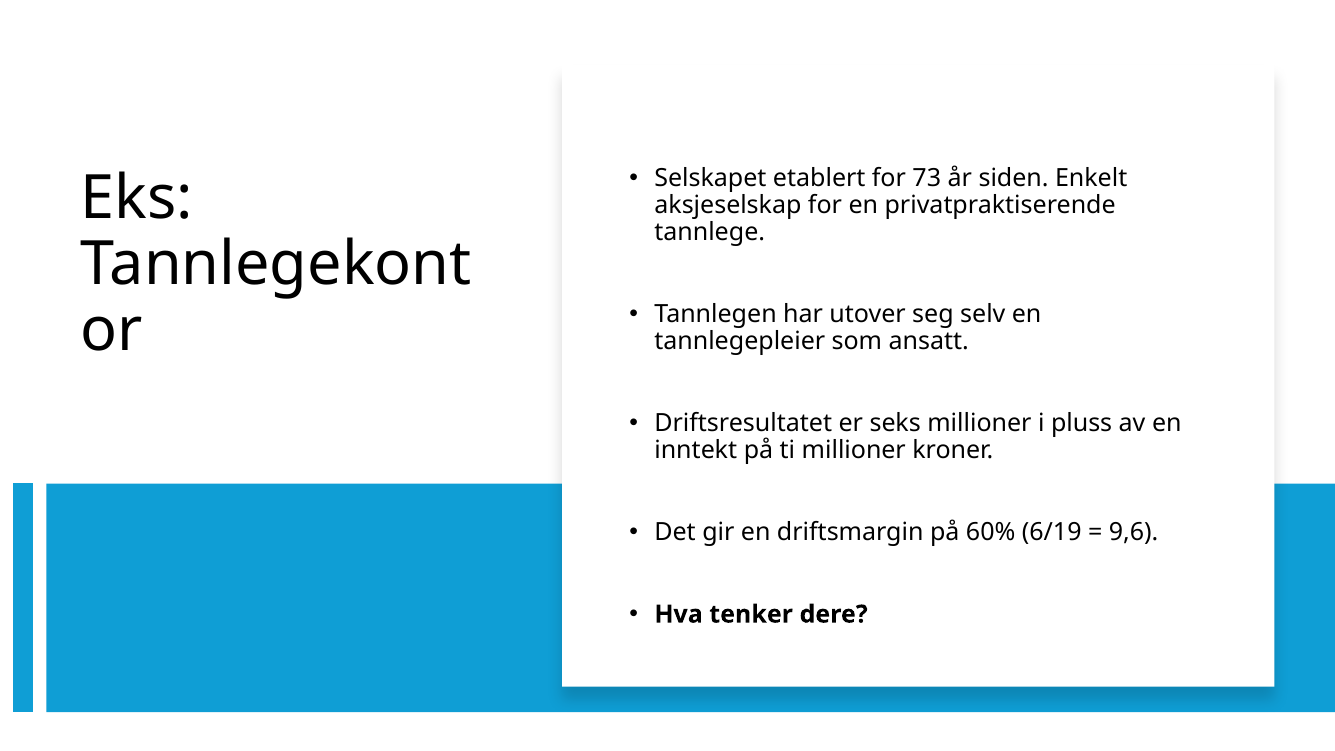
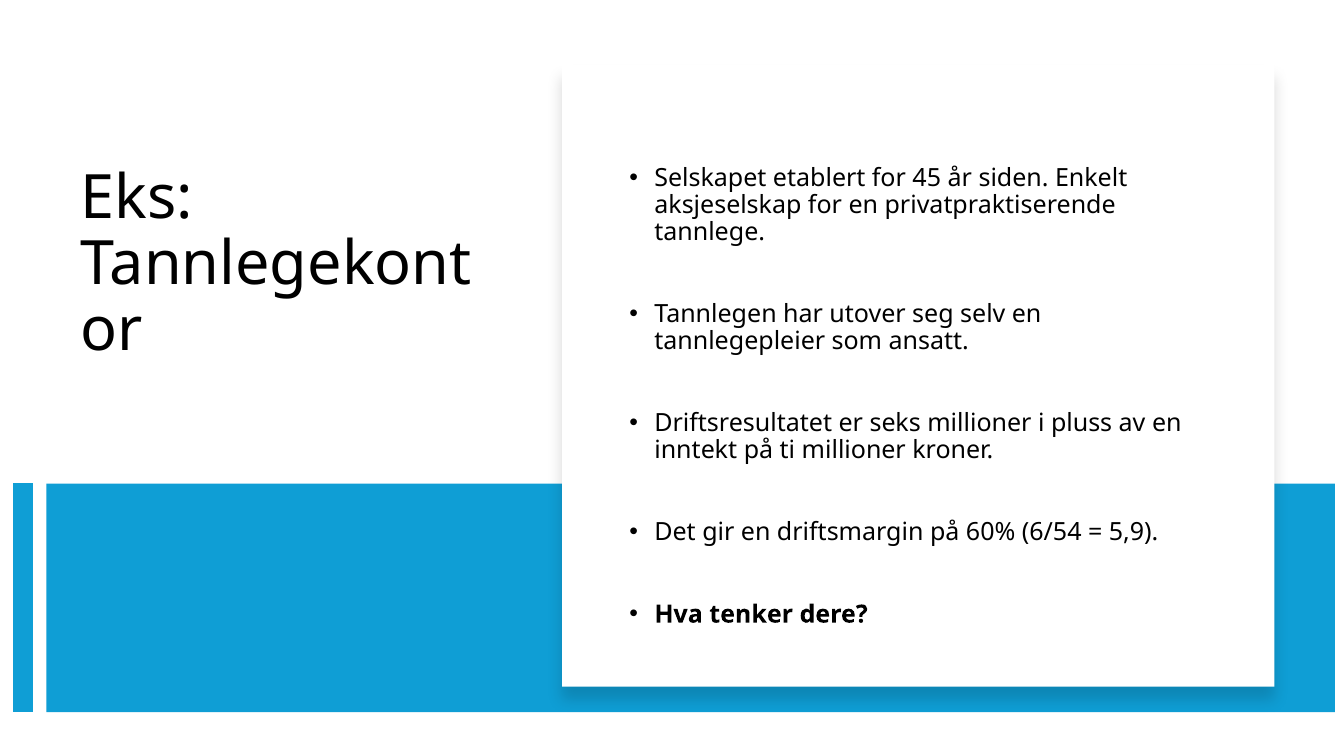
73: 73 -> 45
6/19: 6/19 -> 6/54
9,6: 9,6 -> 5,9
